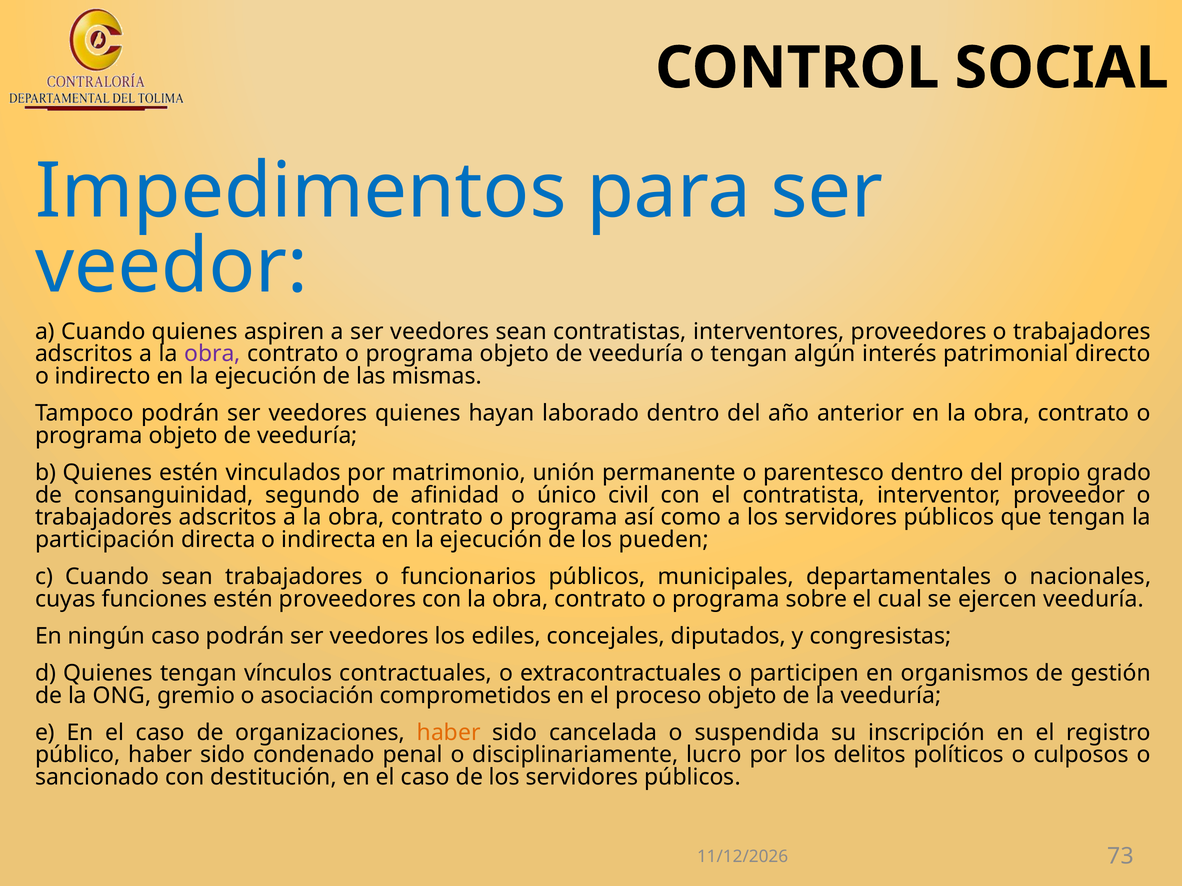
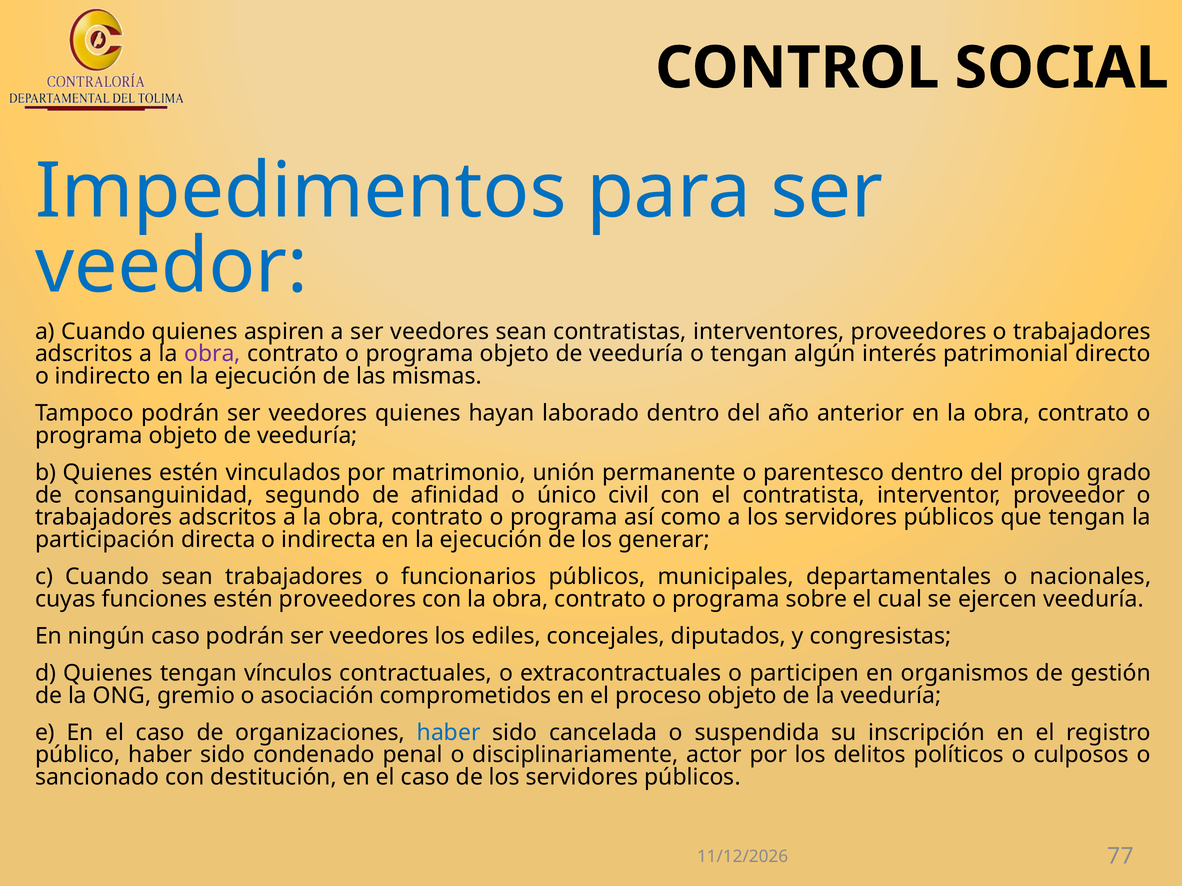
pueden: pueden -> generar
haber at (449, 733) colour: orange -> blue
lucro: lucro -> actor
73: 73 -> 77
